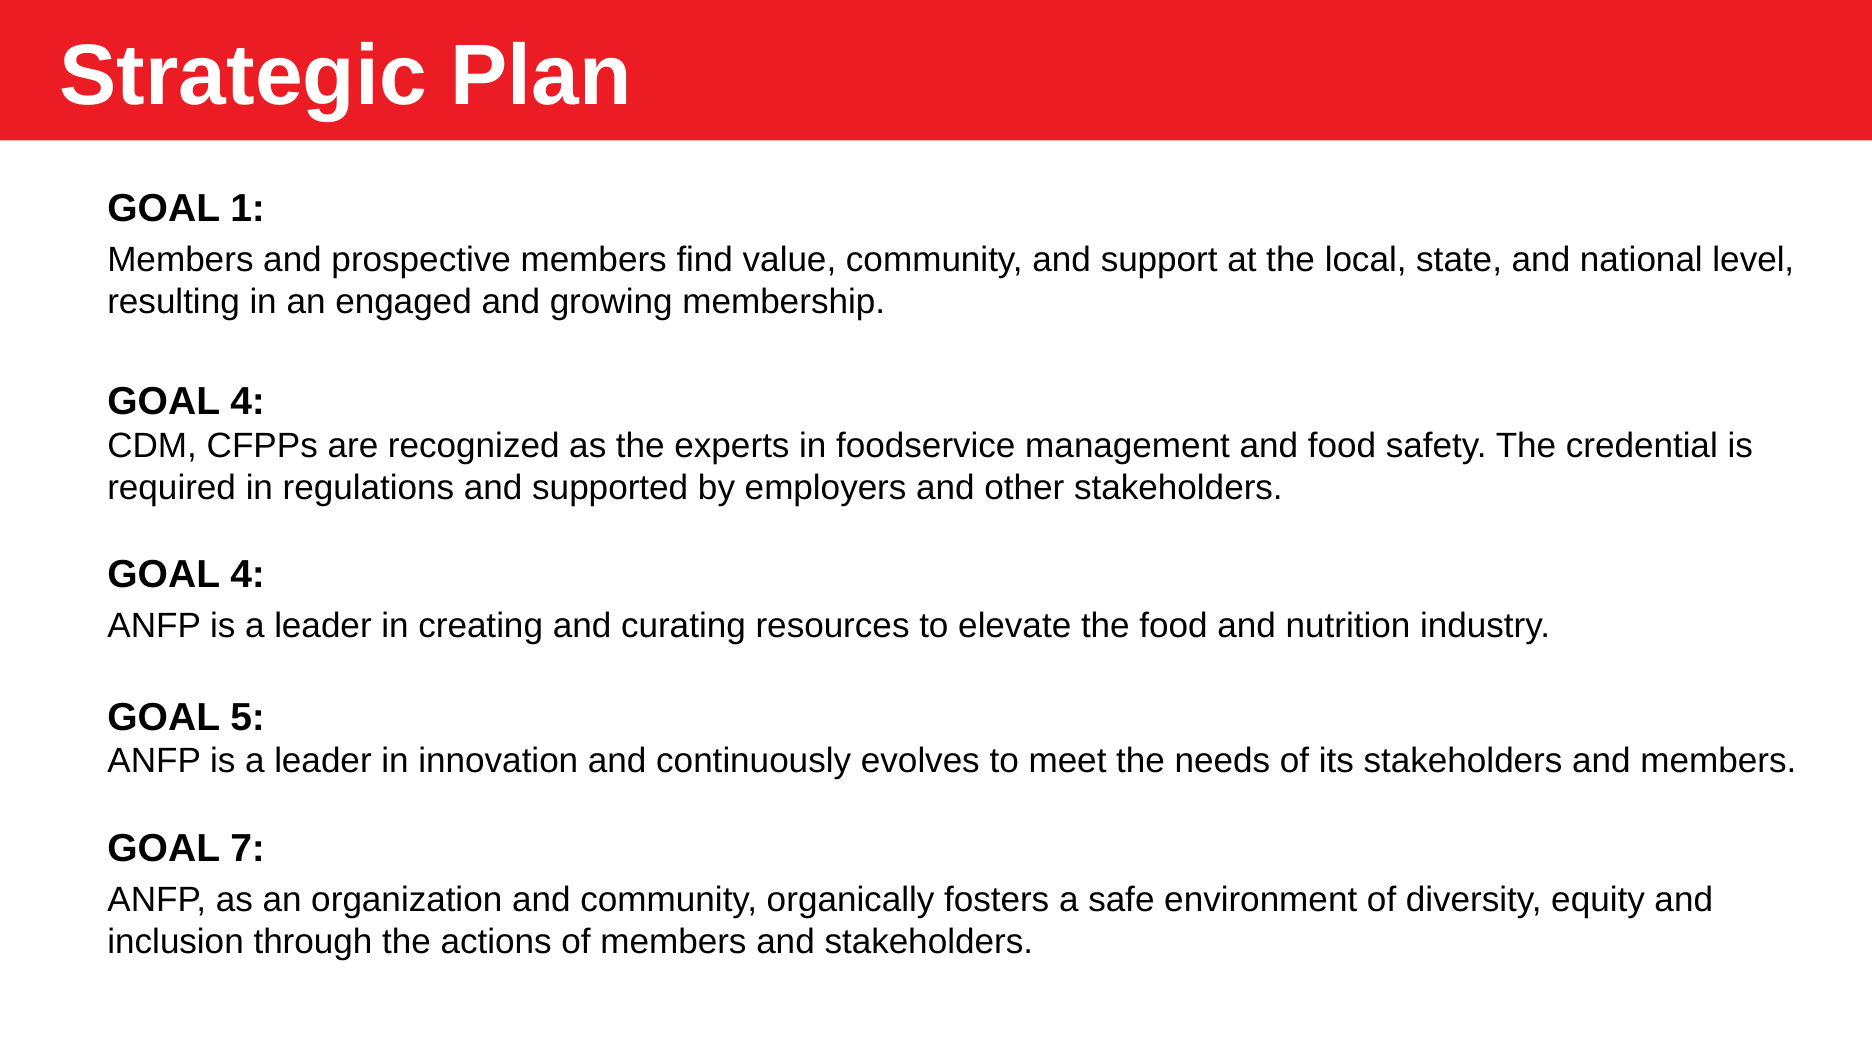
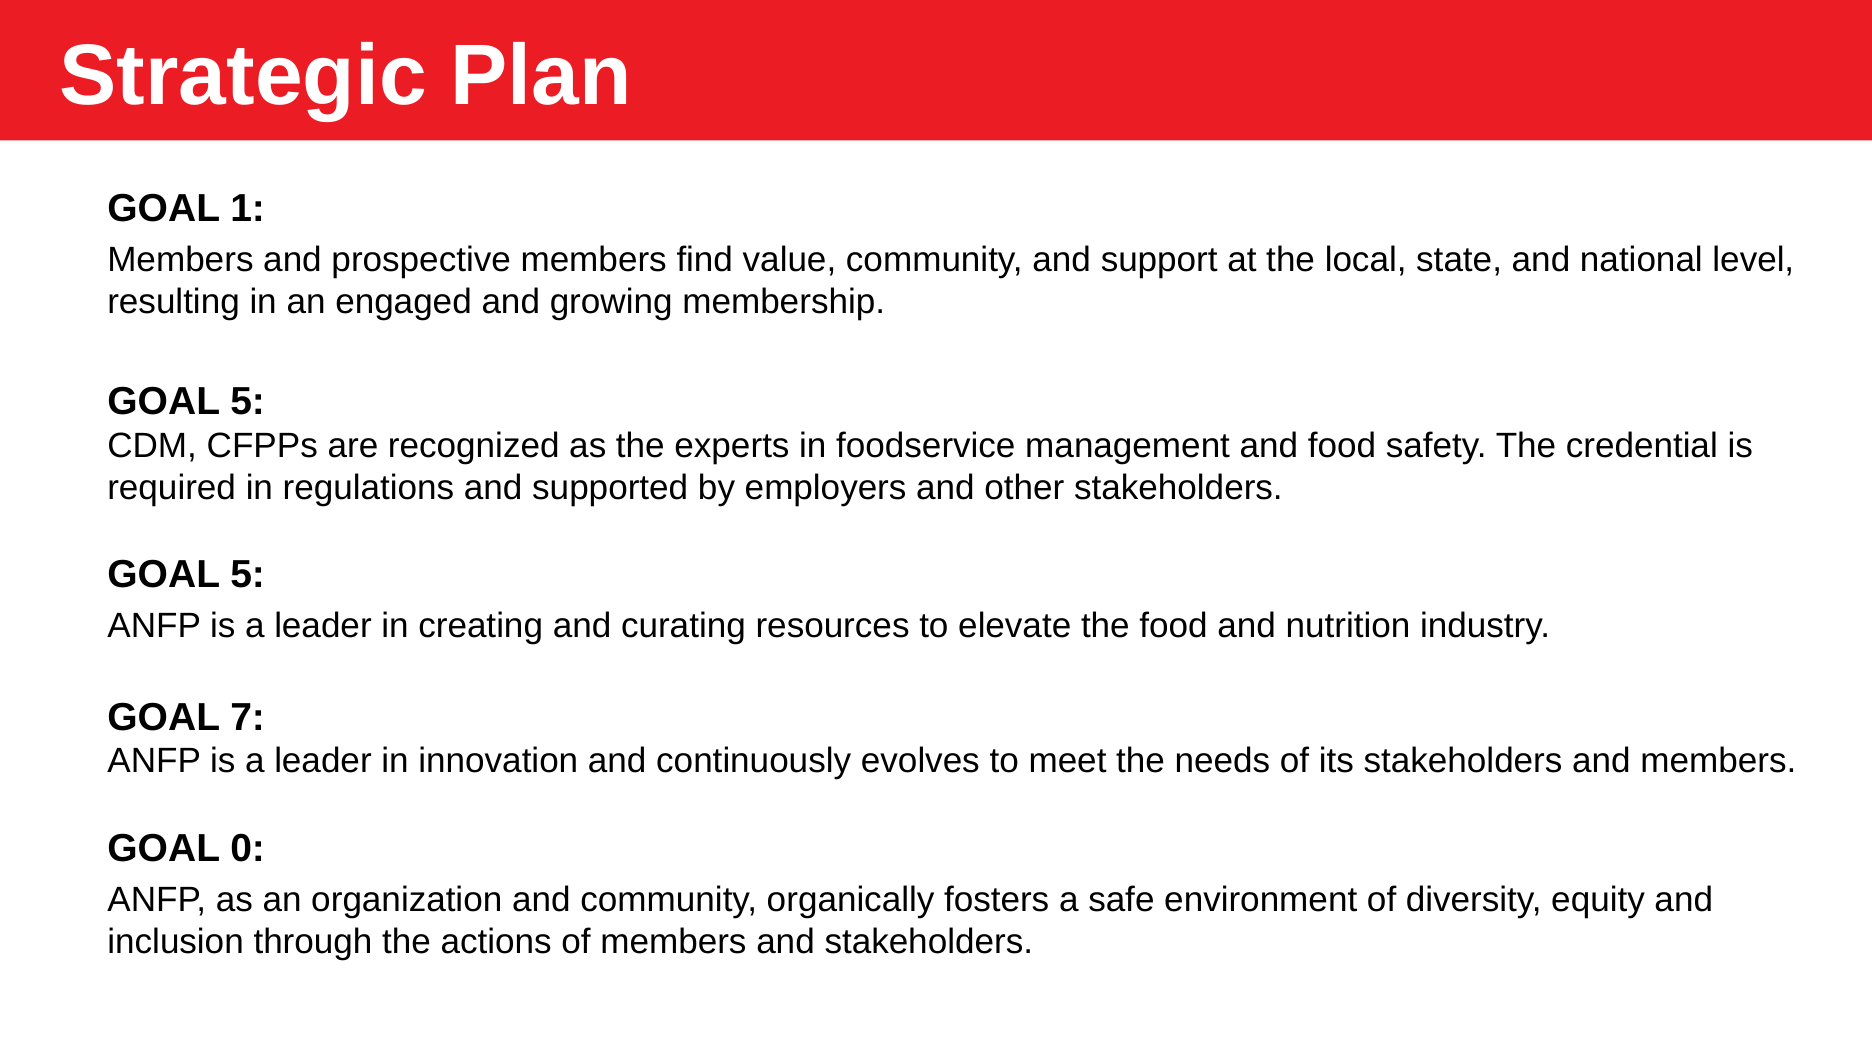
4 at (248, 401): 4 -> 5
4 at (248, 574): 4 -> 5
5: 5 -> 7
7: 7 -> 0
